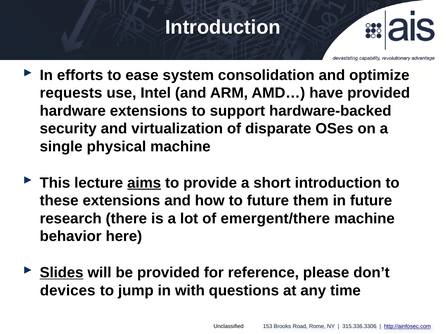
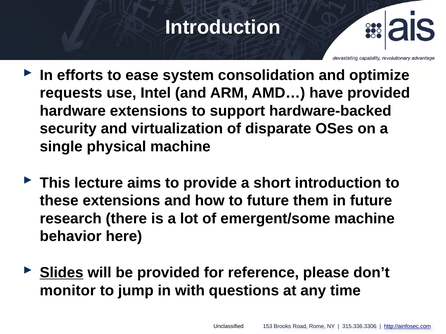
aims underline: present -> none
emergent/there: emergent/there -> emergent/some
devices: devices -> monitor
